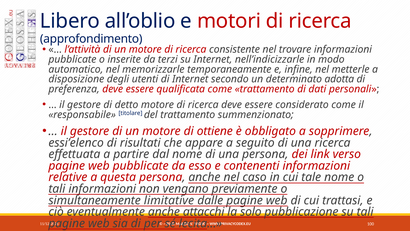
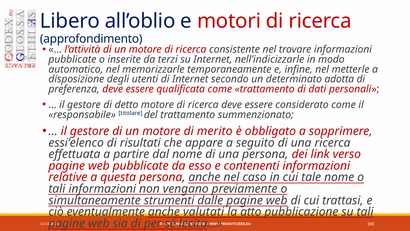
ottiene: ottiene -> merito
limitative: limitative -> strumenti
attacchi: attacchi -> valutati
solo: solo -> atto
